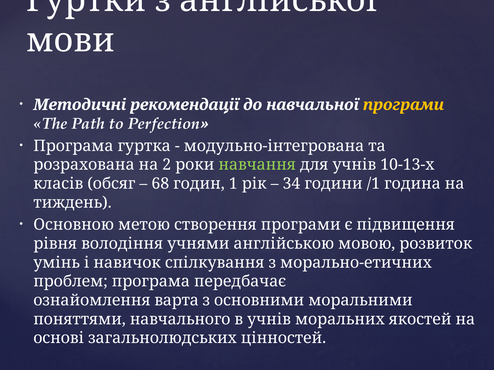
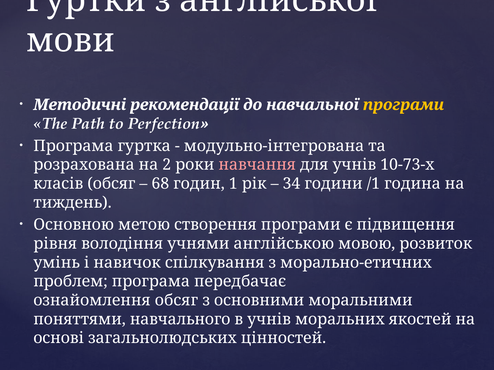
навчання colour: light green -> pink
10-13-х: 10-13-х -> 10-73-х
ознайомлення варта: варта -> обсяг
